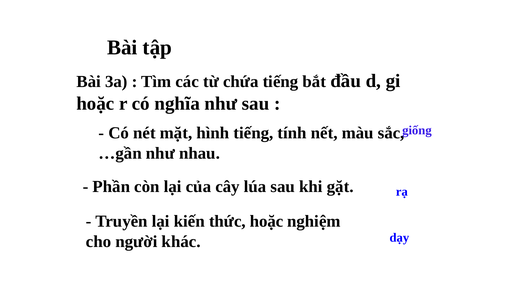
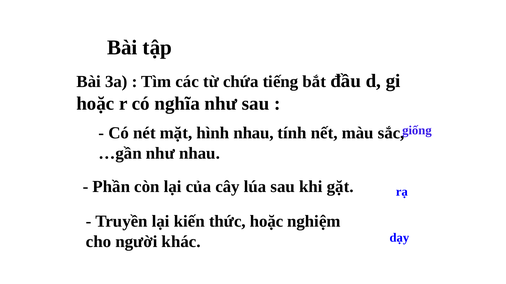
hình tiếng: tiếng -> nhau
